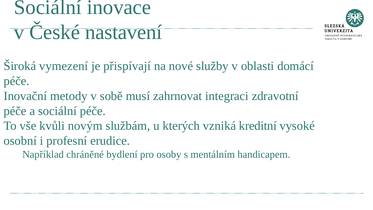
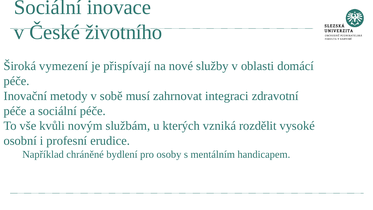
nastavení: nastavení -> životního
kreditní: kreditní -> rozdělit
